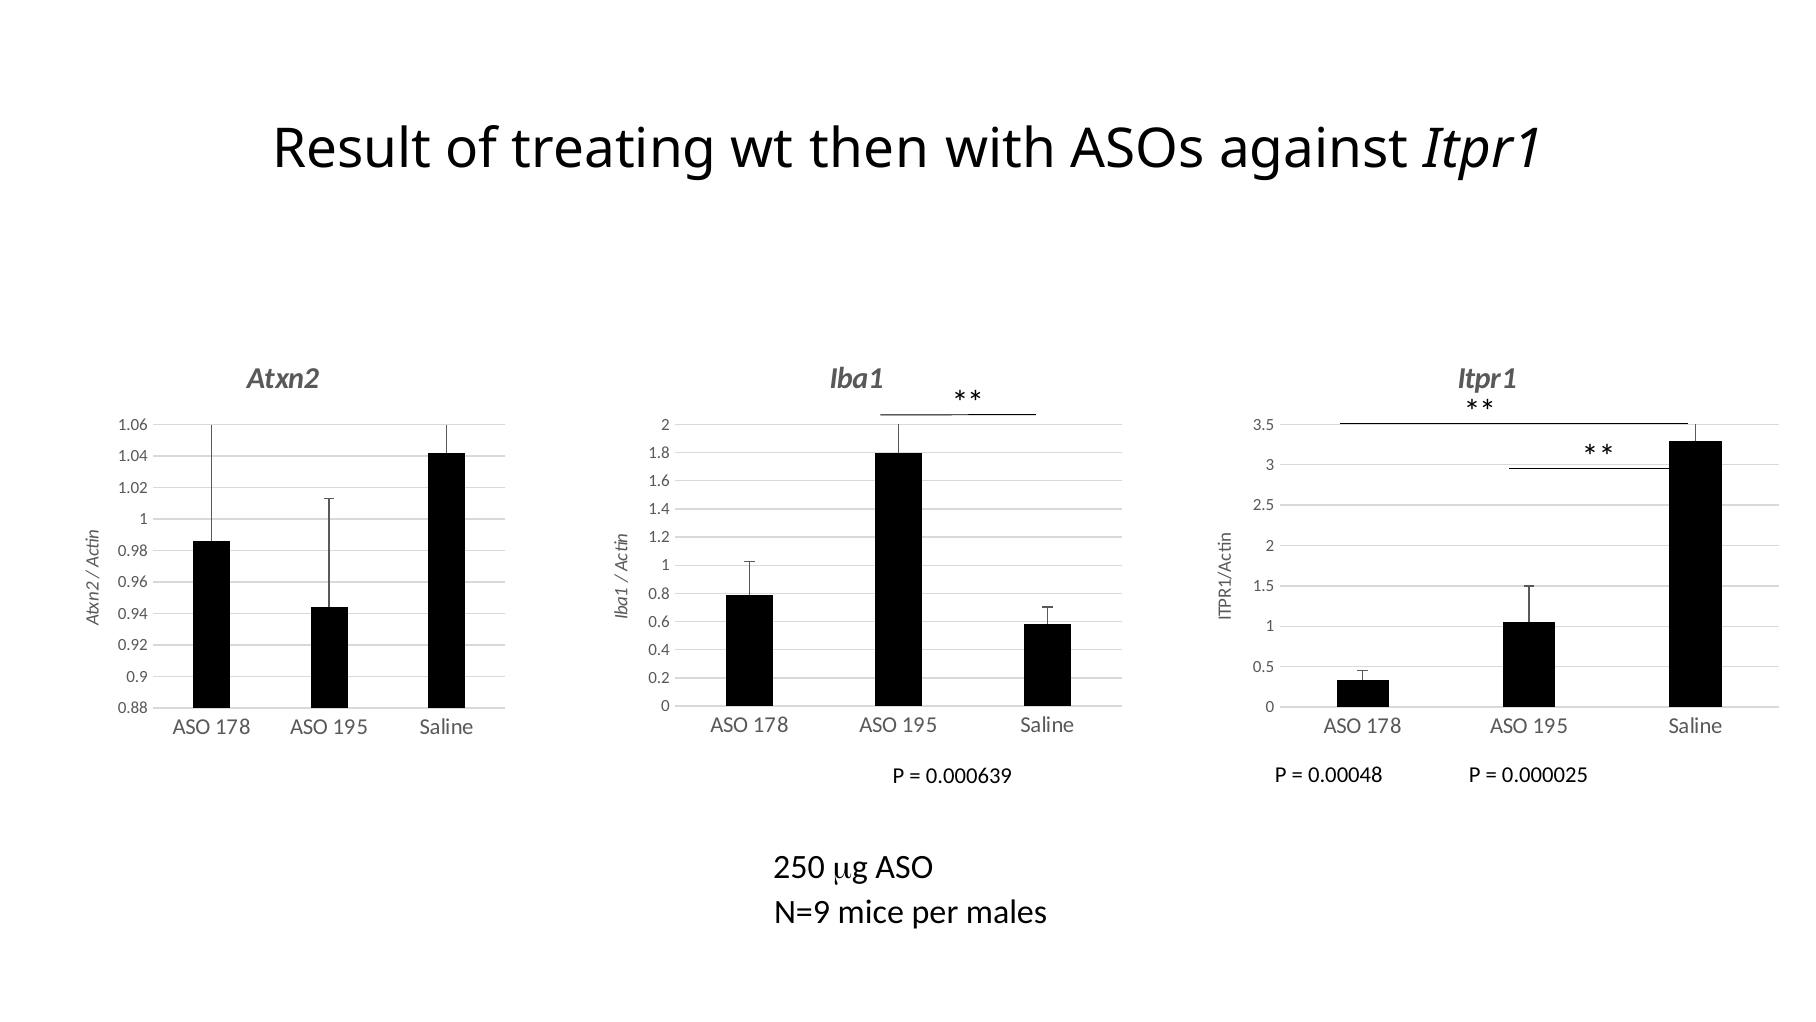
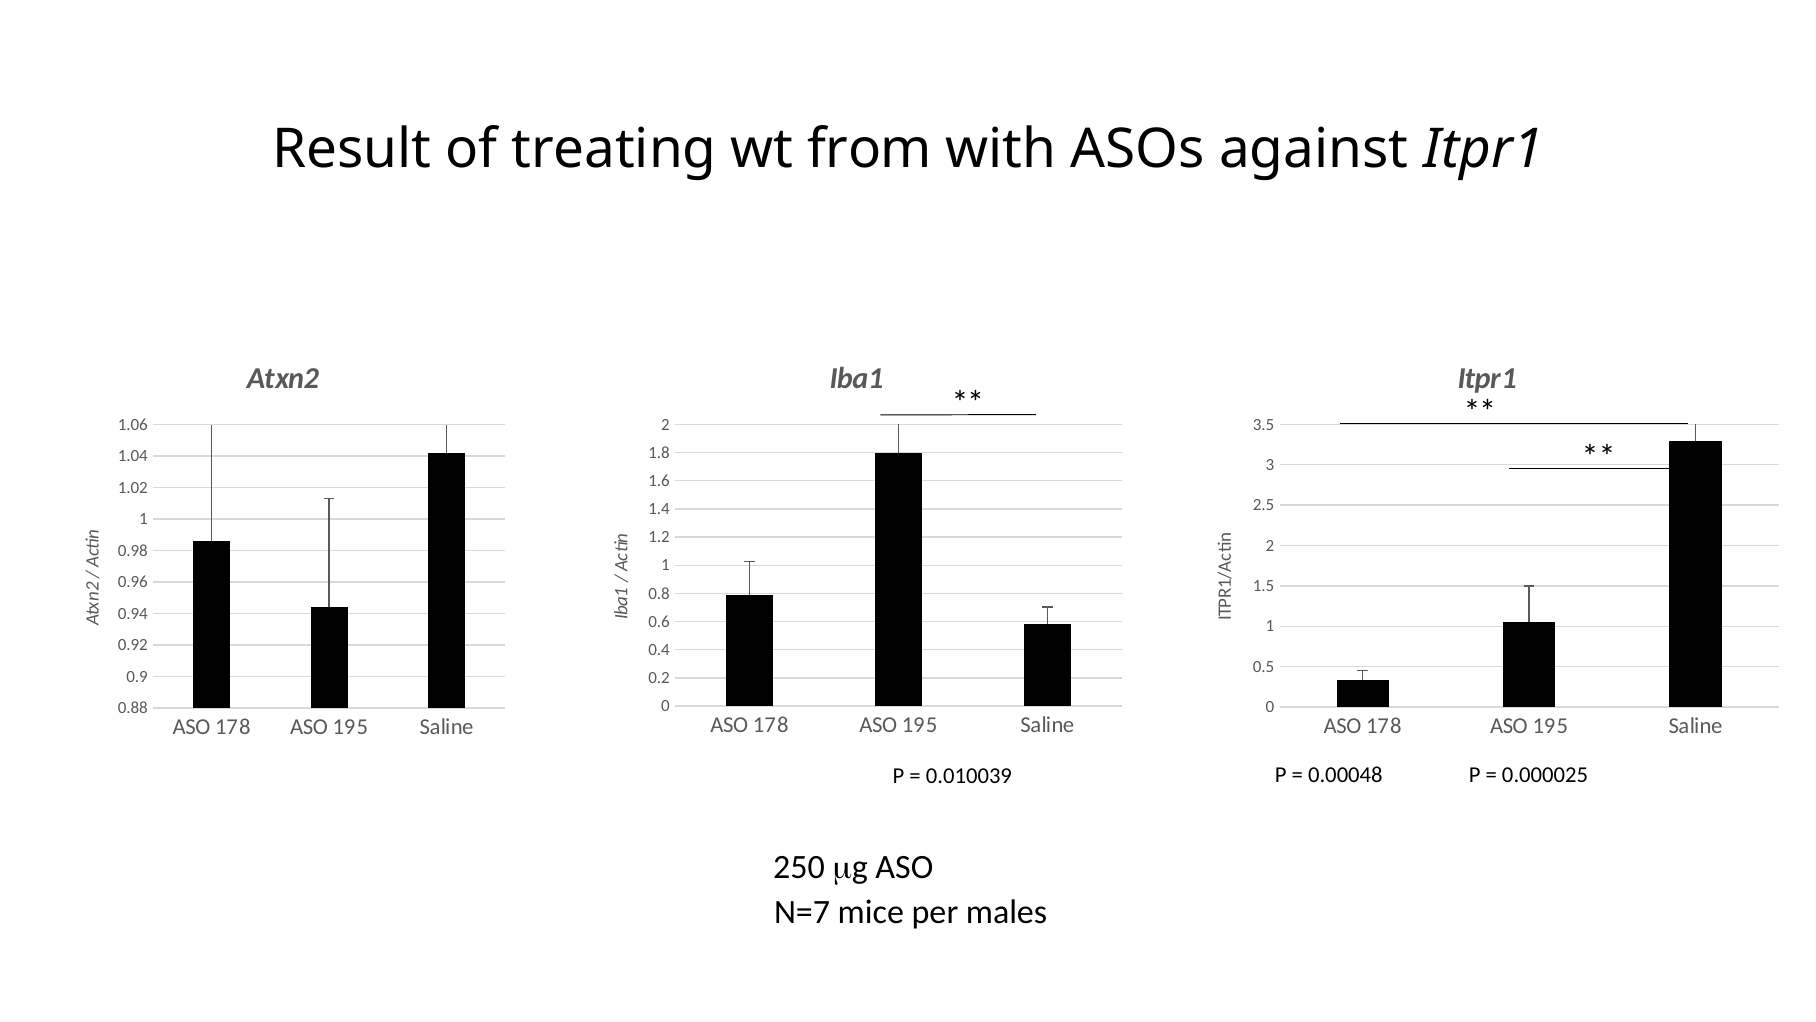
then: then -> from
0.000639: 0.000639 -> 0.010039
N=9: N=9 -> N=7
